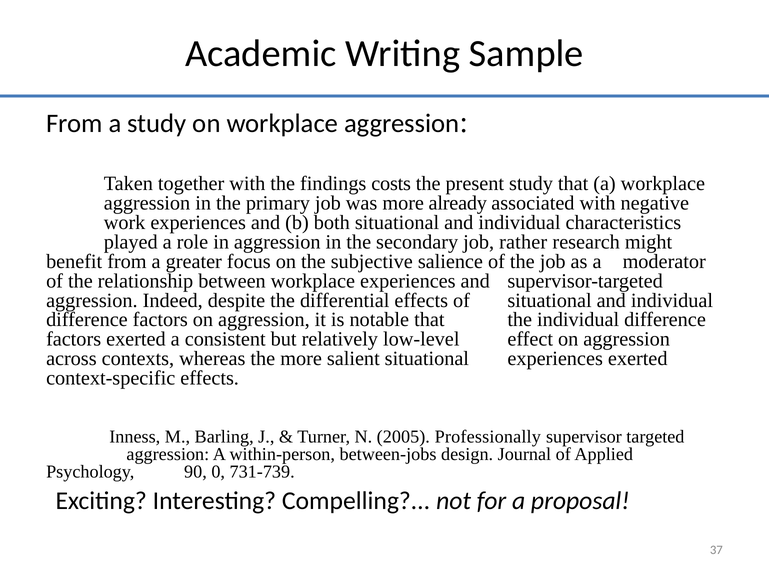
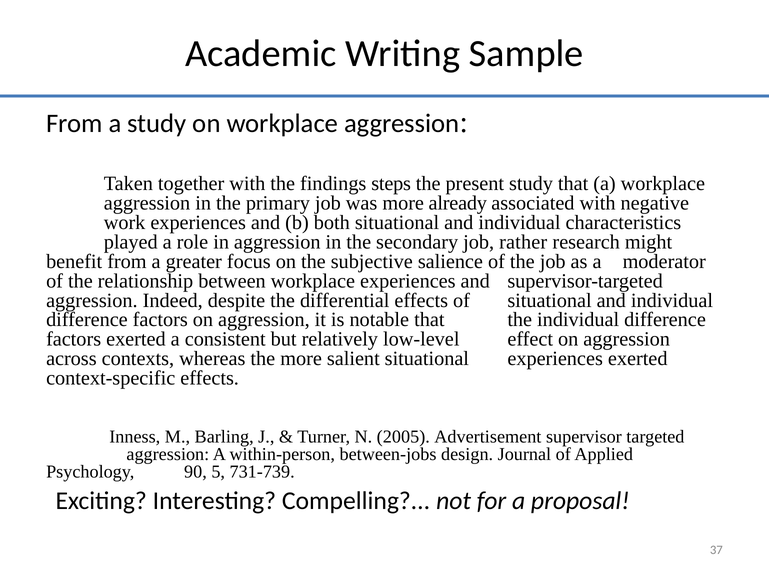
costs: costs -> steps
Professionally: Professionally -> Advertisement
0: 0 -> 5
